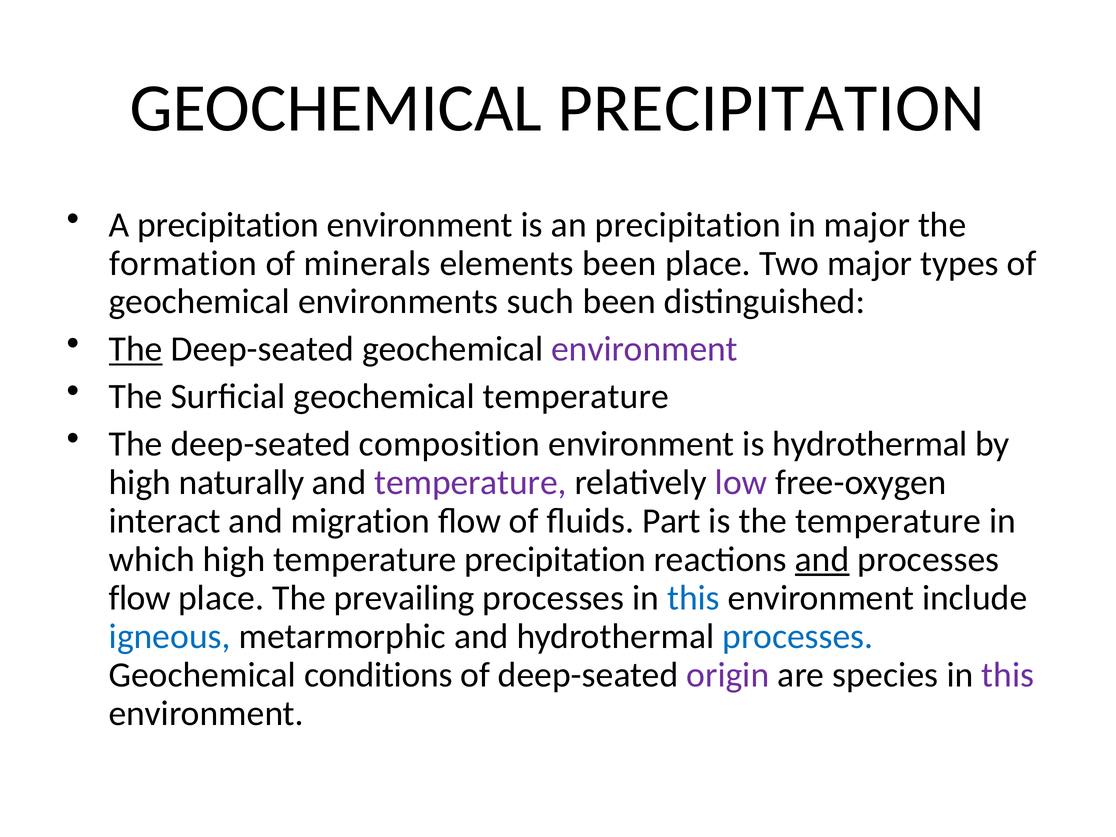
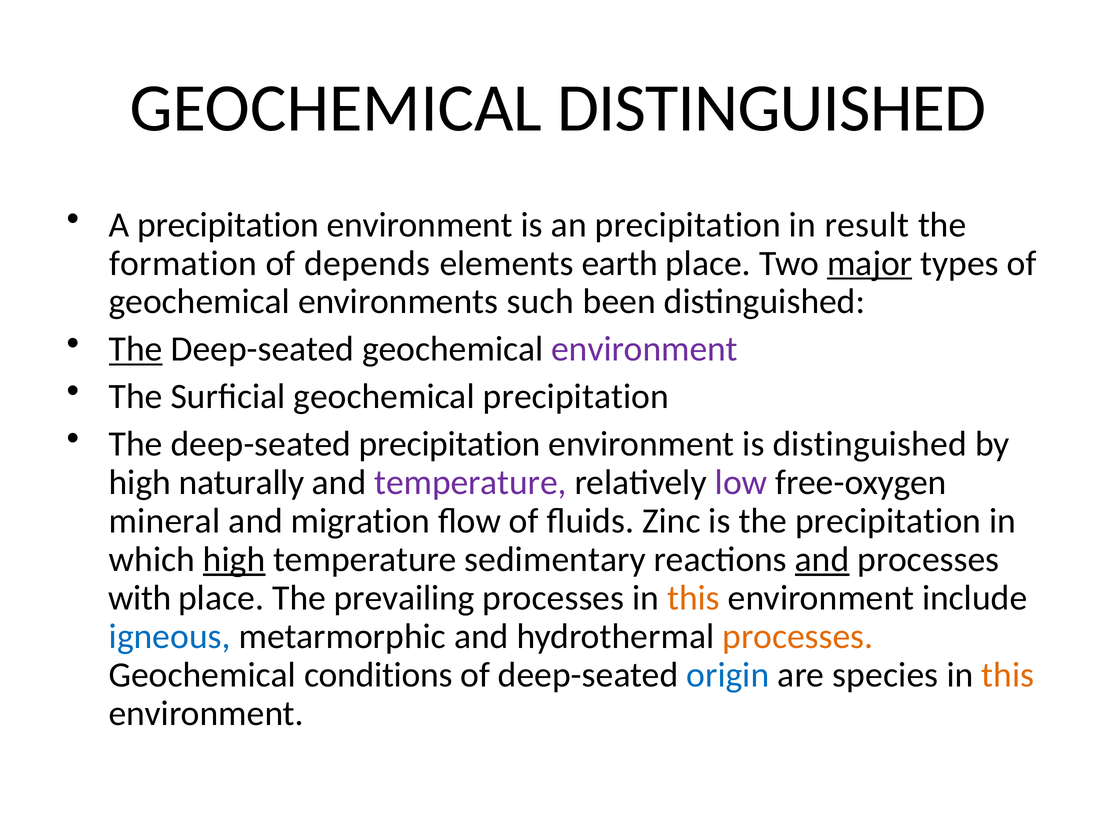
GEOCHEMICAL PRECIPITATION: PRECIPITATION -> DISTINGUISHED
in major: major -> result
minerals: minerals -> depends
elements been: been -> earth
major at (870, 263) underline: none -> present
geochemical temperature: temperature -> precipitation
deep-seated composition: composition -> precipitation
is hydrothermal: hydrothermal -> distinguished
interact: interact -> mineral
Part: Part -> Zinc
the temperature: temperature -> precipitation
high at (234, 559) underline: none -> present
temperature precipitation: precipitation -> sedimentary
flow at (140, 598): flow -> with
this at (694, 598) colour: blue -> orange
processes at (798, 636) colour: blue -> orange
origin colour: purple -> blue
this at (1008, 675) colour: purple -> orange
